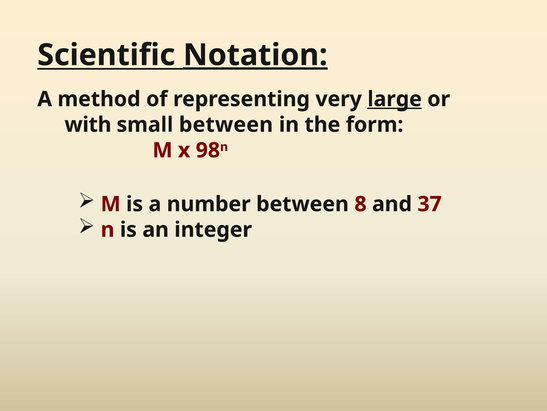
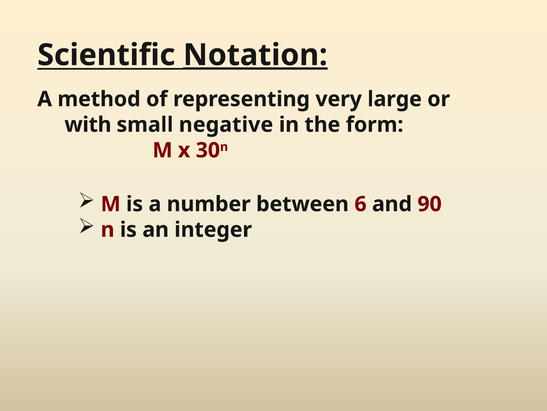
large underline: present -> none
small between: between -> negative
98: 98 -> 30
8: 8 -> 6
37: 37 -> 90
